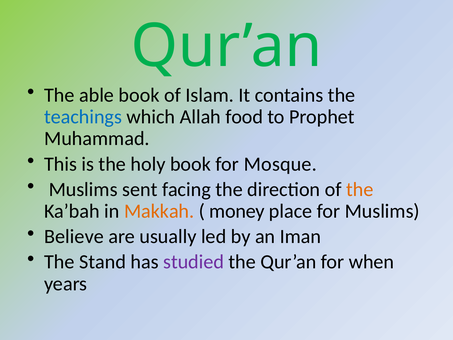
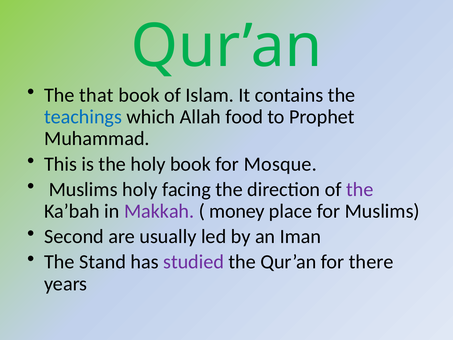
able: able -> that
Muslims sent: sent -> holy
the at (360, 189) colour: orange -> purple
Makkah colour: orange -> purple
Believe: Believe -> Second
when: when -> there
